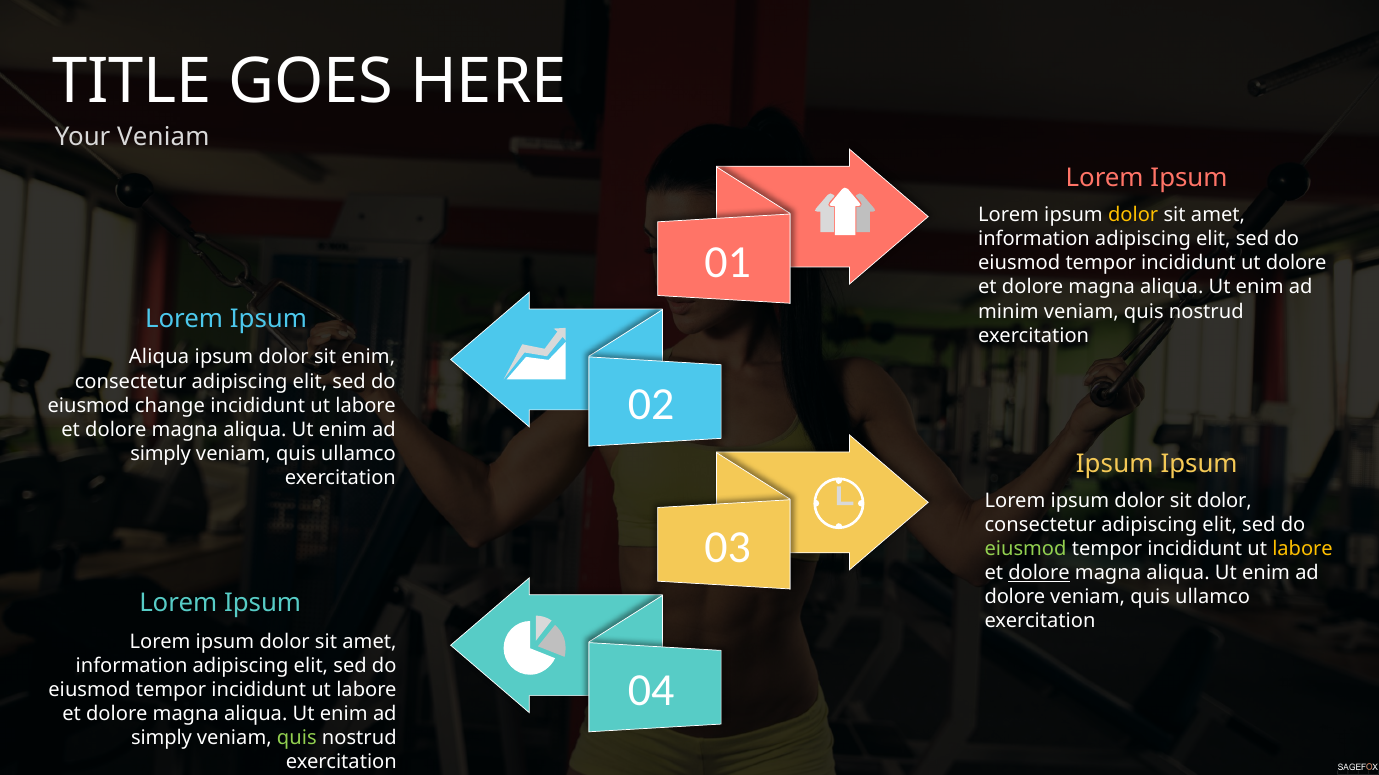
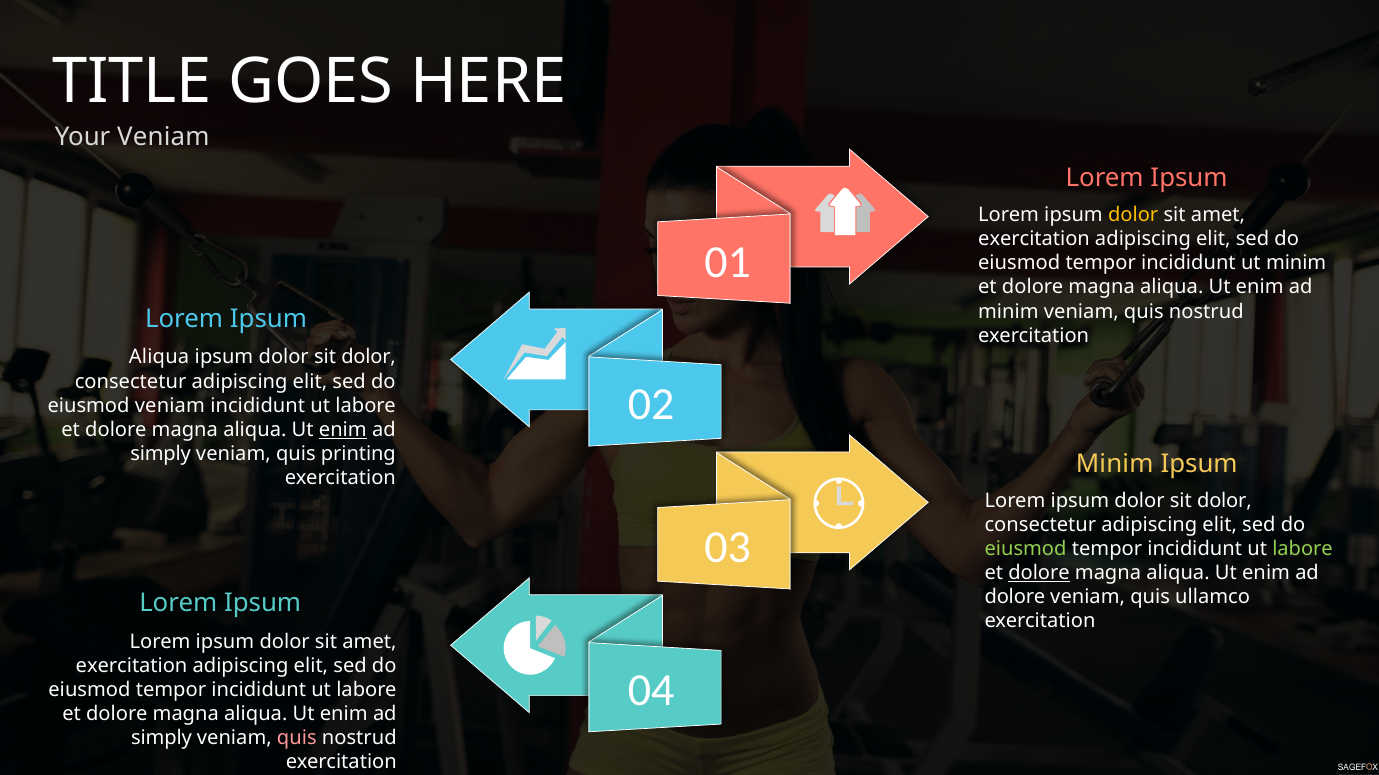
information at (1034, 239): information -> exercitation
ut dolore: dolore -> minim
enim at (368, 358): enim -> dolor
eiusmod change: change -> veniam
enim at (343, 430) underline: none -> present
ullamco at (358, 454): ullamco -> printing
Ipsum at (1115, 464): Ipsum -> Minim
labore at (1303, 549) colour: yellow -> light green
information at (132, 666): information -> exercitation
quis at (297, 739) colour: light green -> pink
